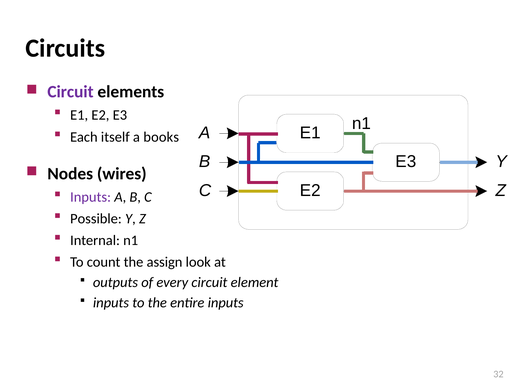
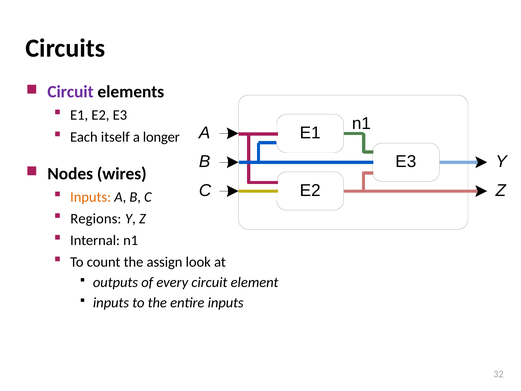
books: books -> longer
Inputs at (91, 197) colour: purple -> orange
Possible: Possible -> Regions
